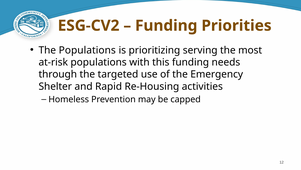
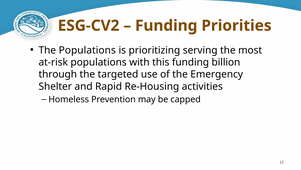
needs: needs -> billion
